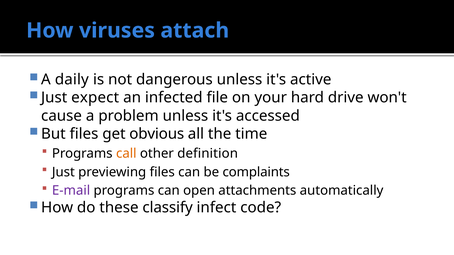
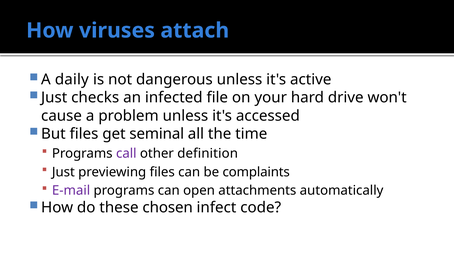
expect: expect -> checks
obvious: obvious -> seminal
call colour: orange -> purple
classify: classify -> chosen
